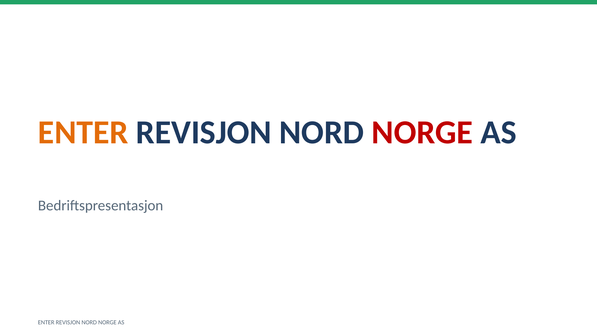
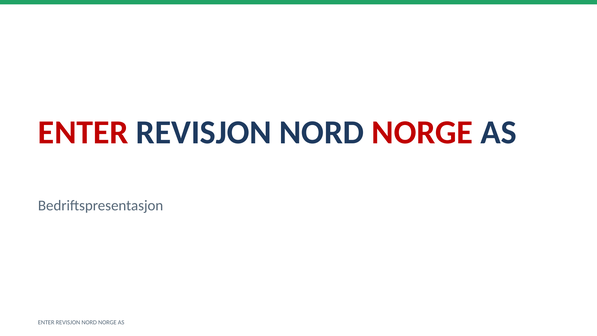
ENTER at (83, 132) colour: orange -> red
